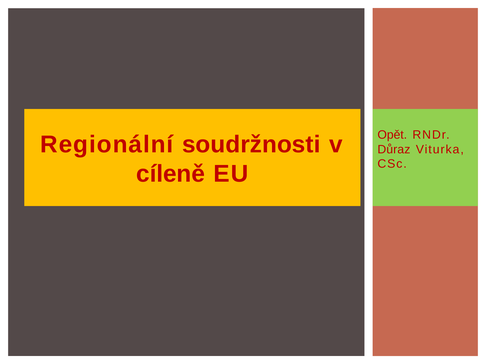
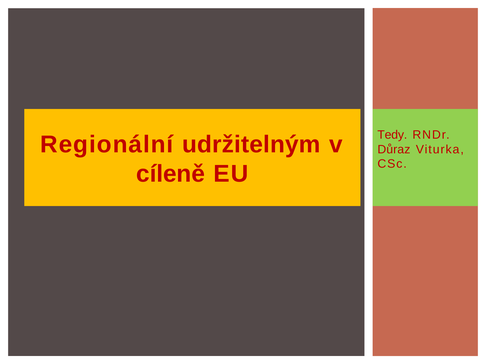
Opět: Opět -> Tedy
soudržnosti: soudržnosti -> udržitelným
